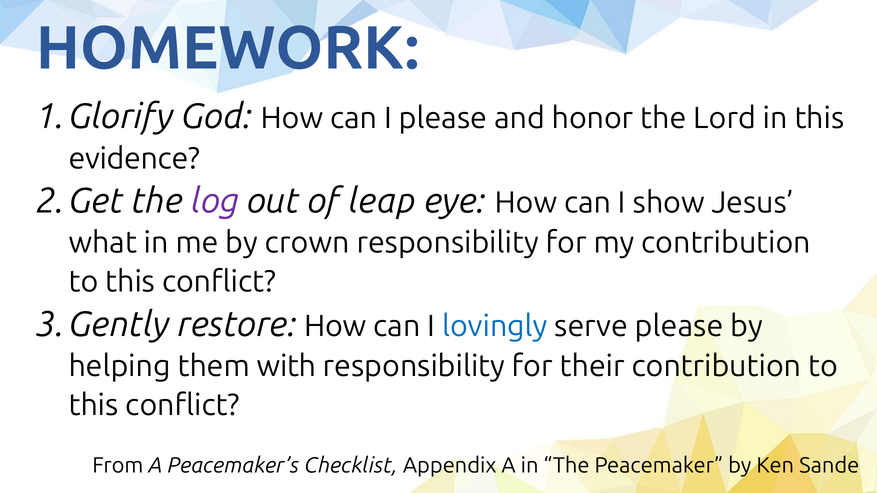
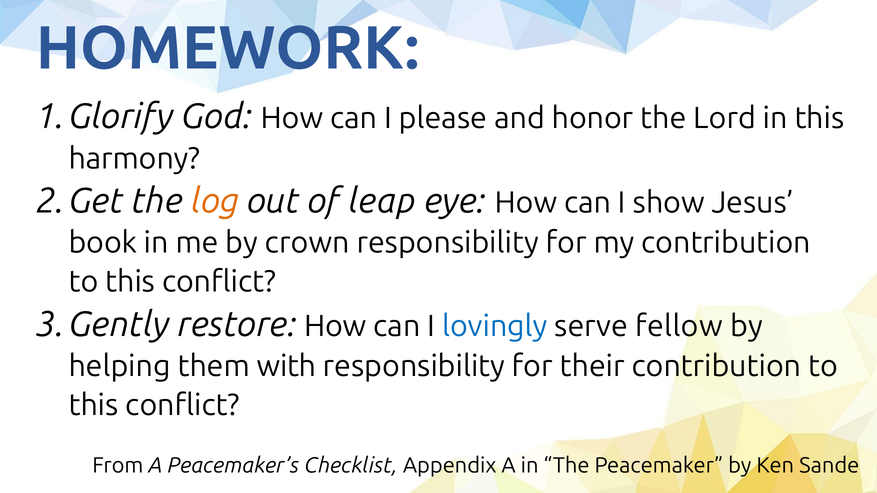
evidence: evidence -> harmony
log colour: purple -> orange
what: what -> book
serve please: please -> fellow
